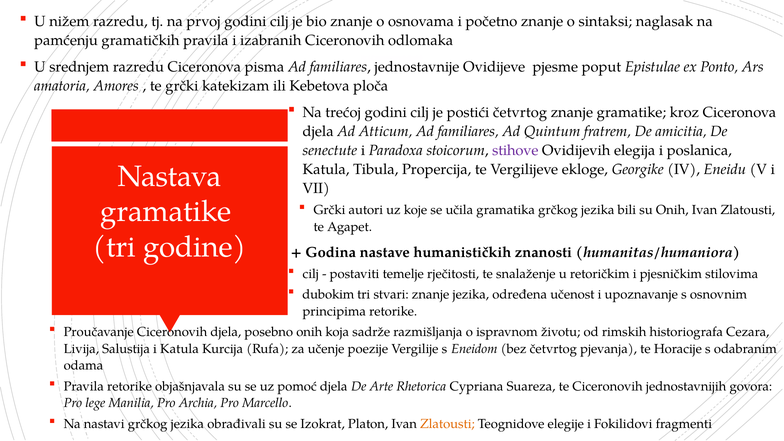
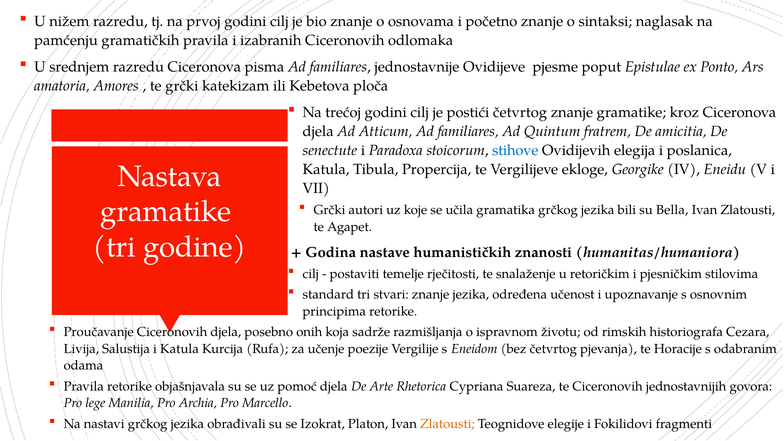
stihove colour: purple -> blue
su Onih: Onih -> Bella
dubokim: dubokim -> standard
